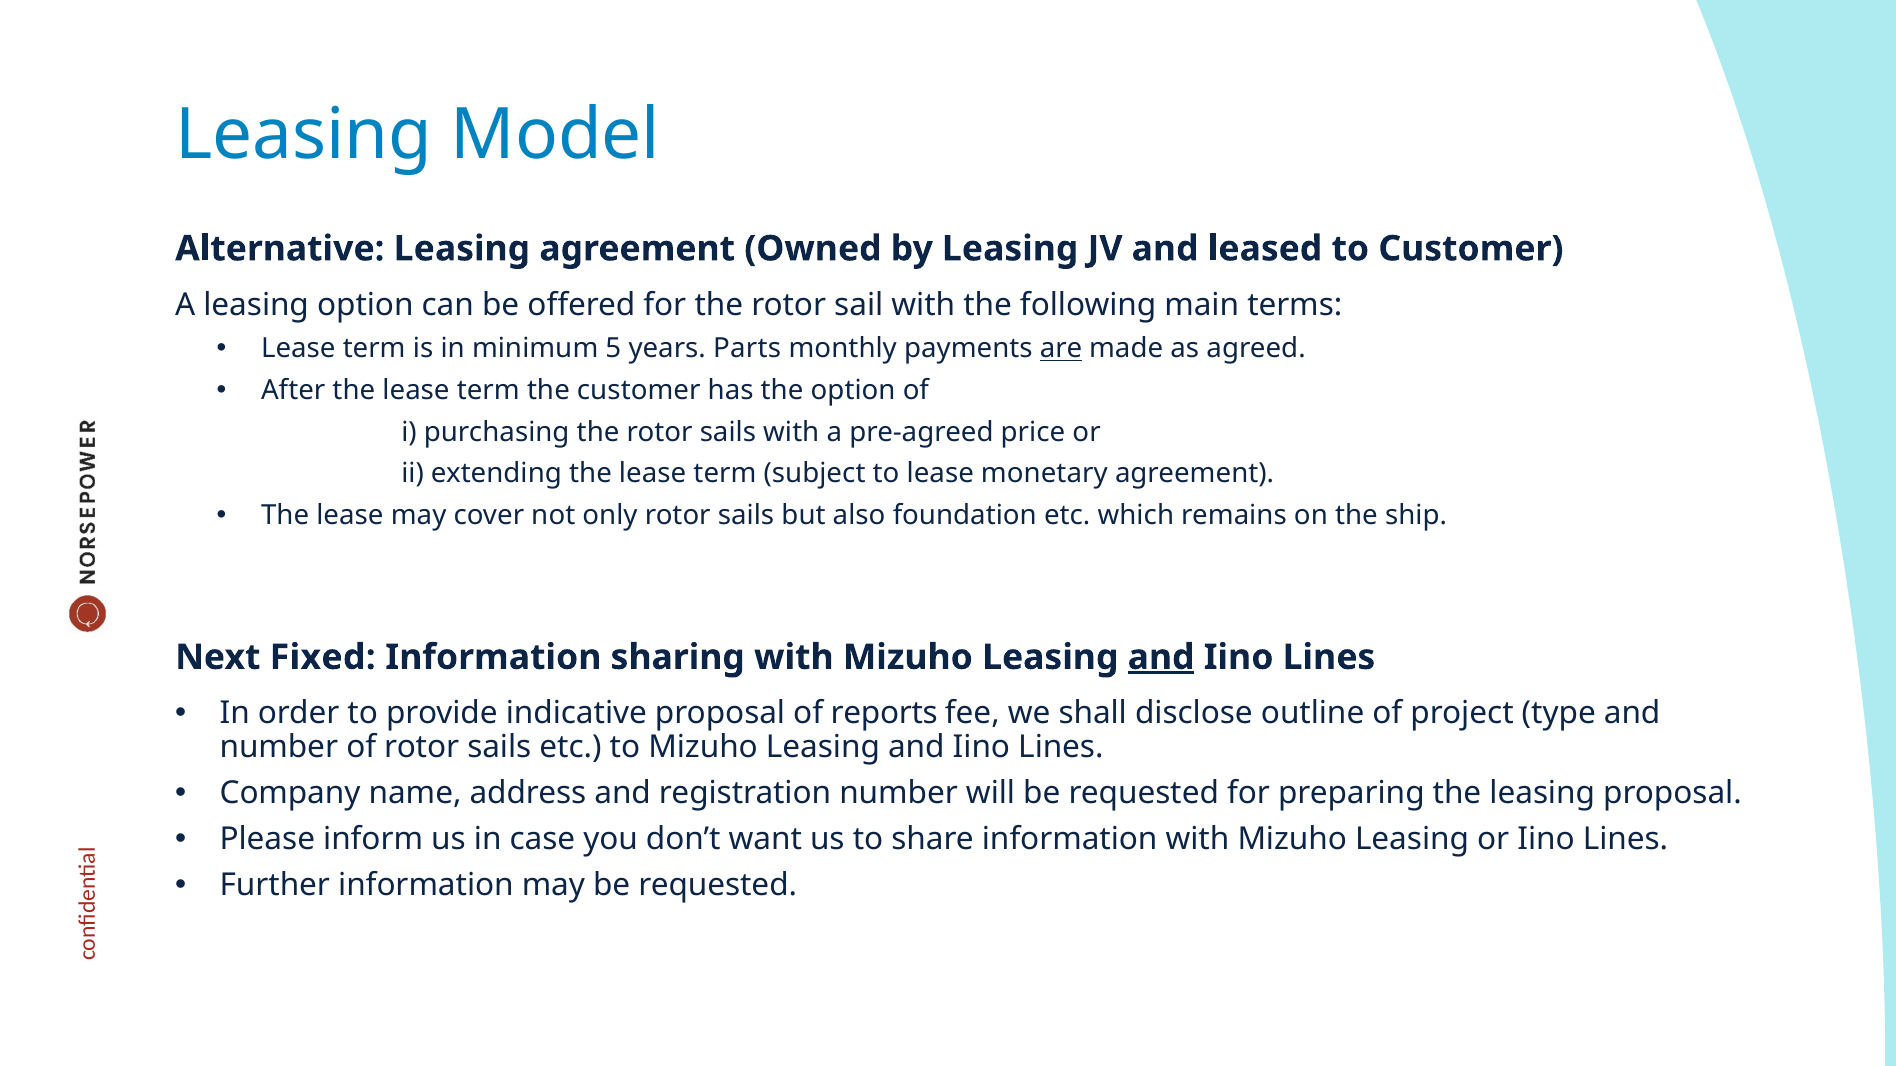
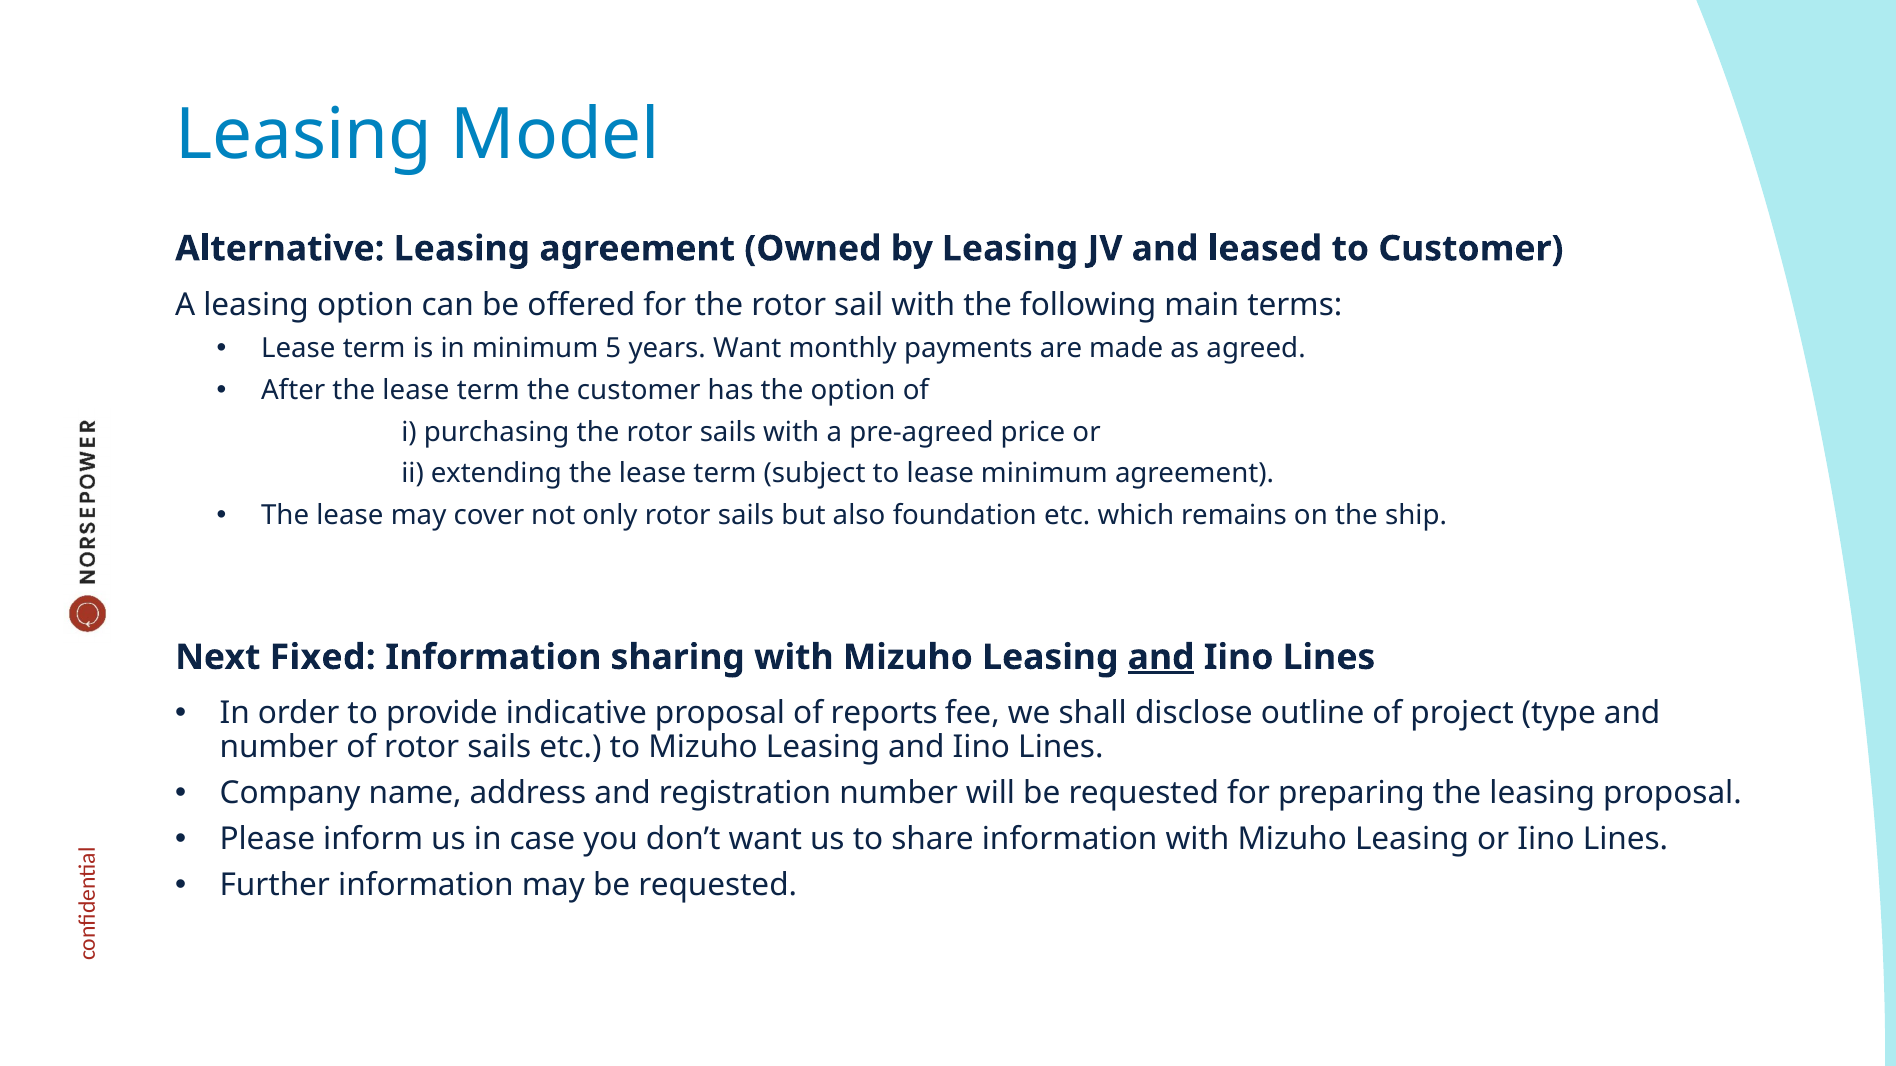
years Parts: Parts -> Want
are underline: present -> none
lease monetary: monetary -> minimum
